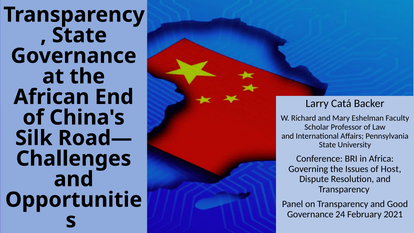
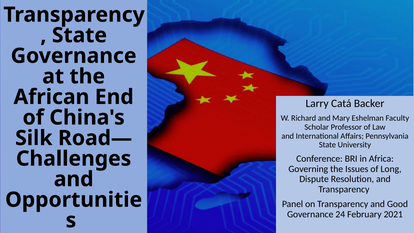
Host: Host -> Long
